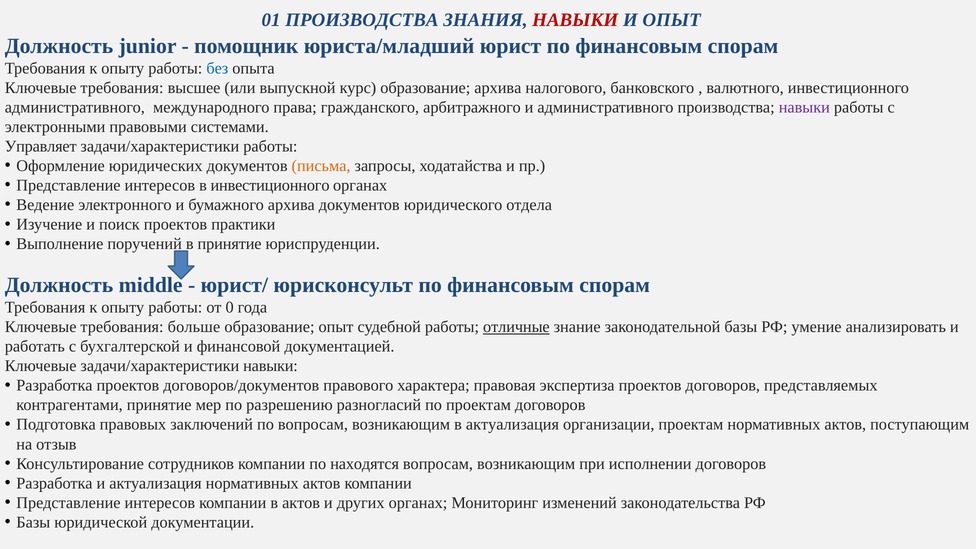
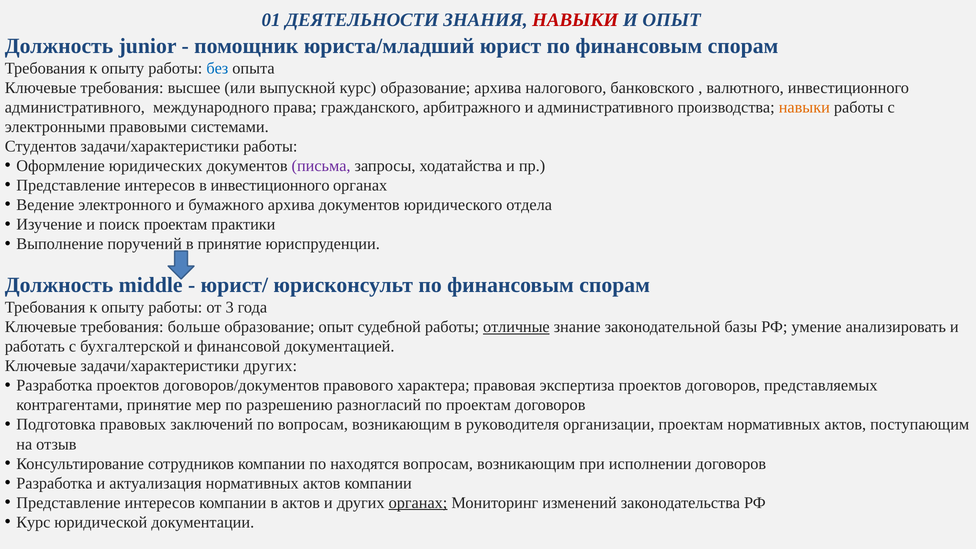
01 ПРОИЗВОДСТВА: ПРОИЗВОДСТВА -> ДЕЯТЕЛЬНОСТИ
навыки at (804, 107) colour: purple -> orange
Управляет: Управляет -> Студентов
письма colour: orange -> purple
поиск проектов: проектов -> проектам
0: 0 -> 3
задачи/характеристики навыки: навыки -> других
в актуализация: актуализация -> руководителя
органах at (418, 503) underline: none -> present
Базы at (33, 522): Базы -> Курс
